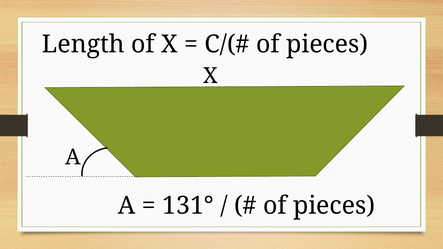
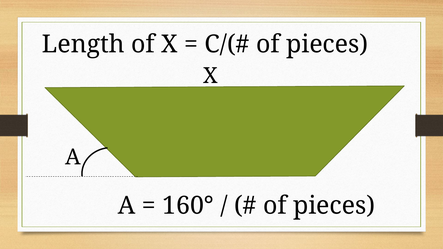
131°: 131° -> 160°
